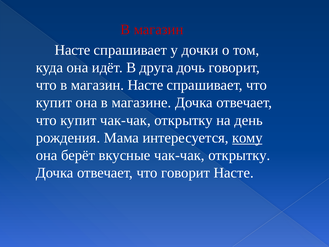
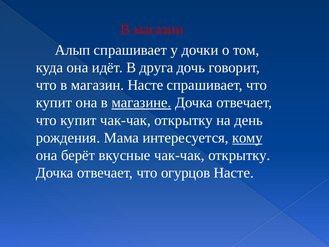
Насте at (73, 50): Насте -> Алып
магазине underline: none -> present
что говорит: говорит -> огурцов
